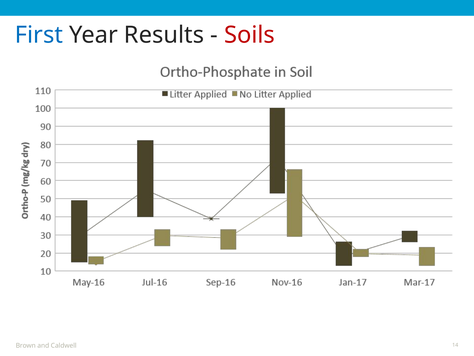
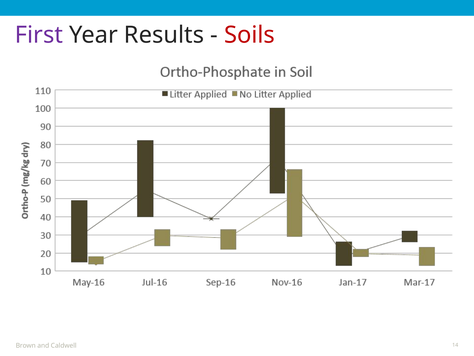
First colour: blue -> purple
